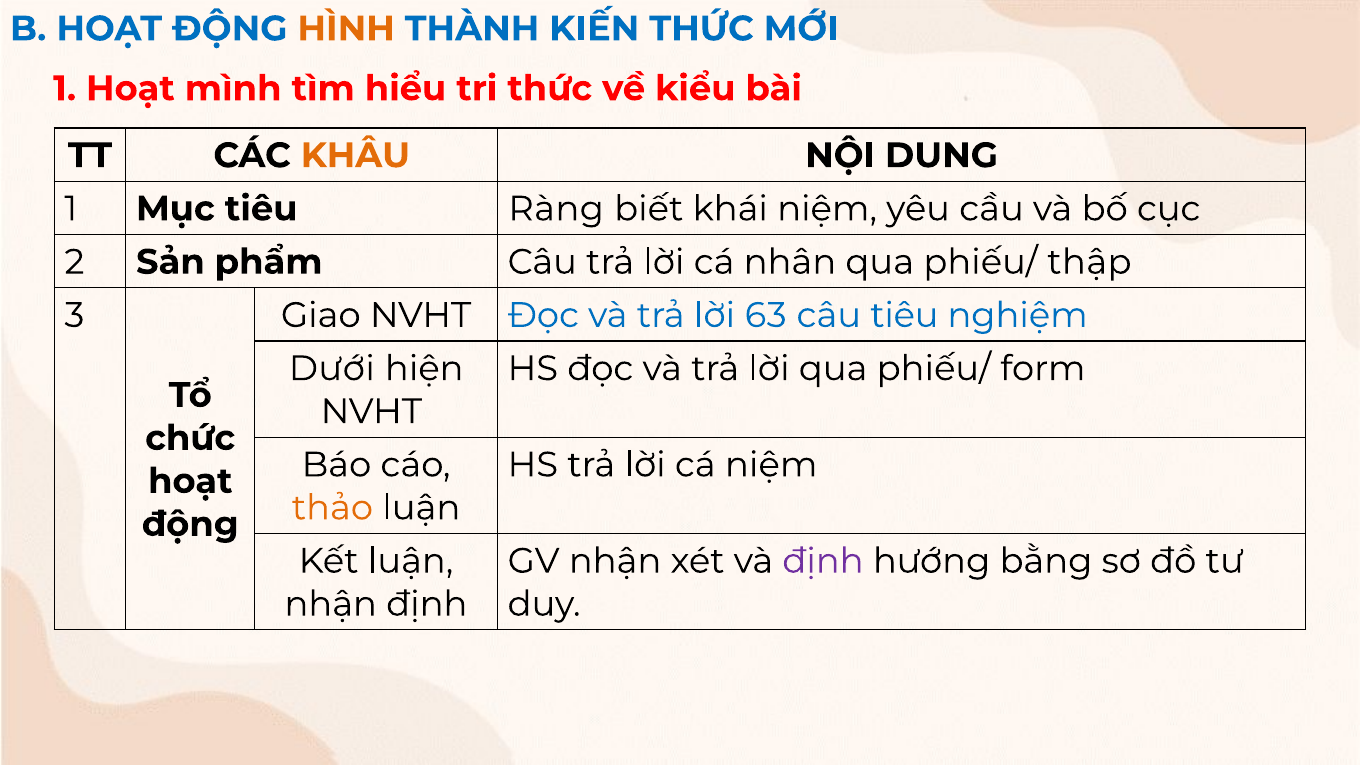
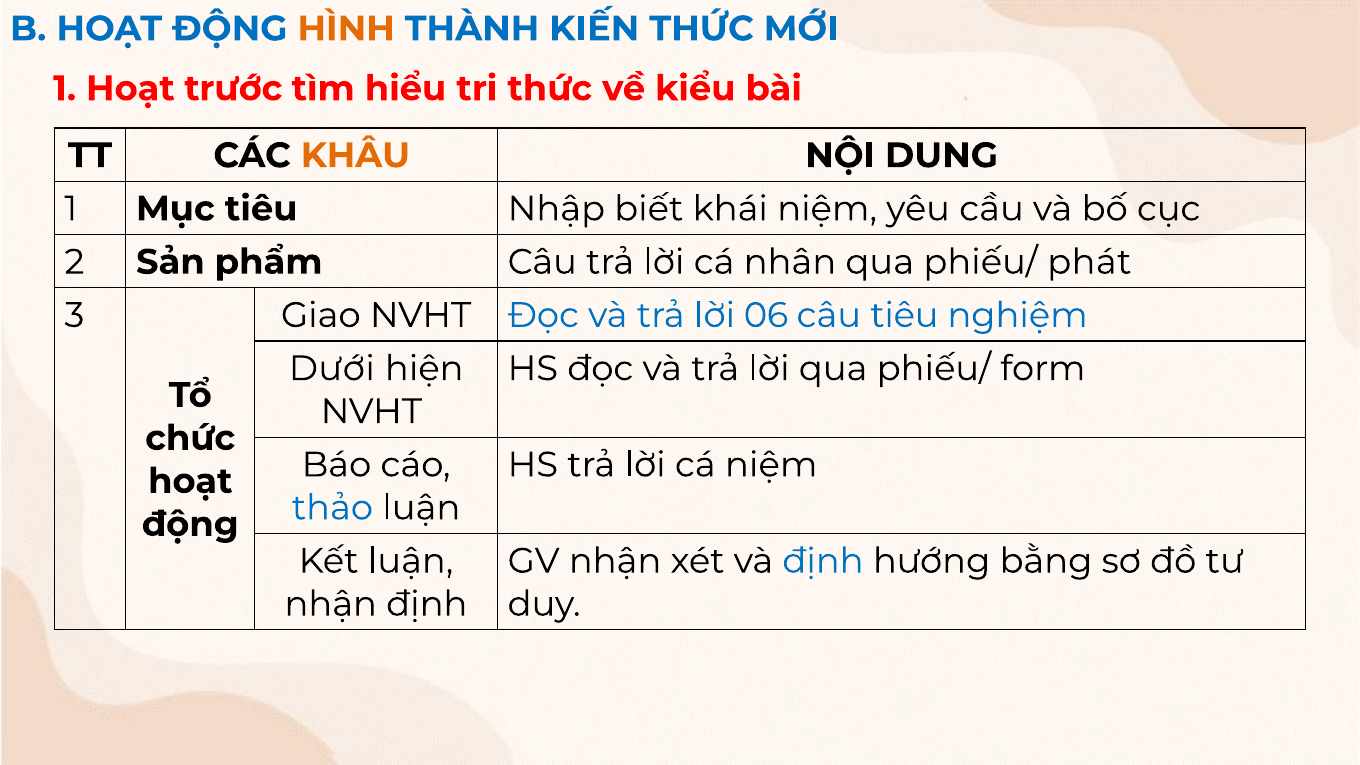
mình: mình -> trước
Ràng: Ràng -> Nhập
thập: thập -> phát
63: 63 -> 06
thảo colour: orange -> blue
định at (823, 561) colour: purple -> blue
